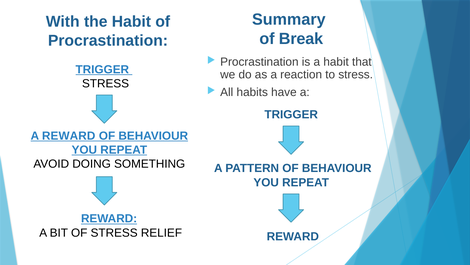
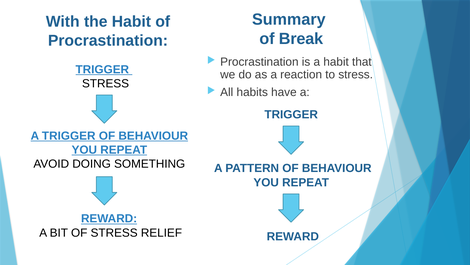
REWARD at (69, 135): REWARD -> TRIGGER
